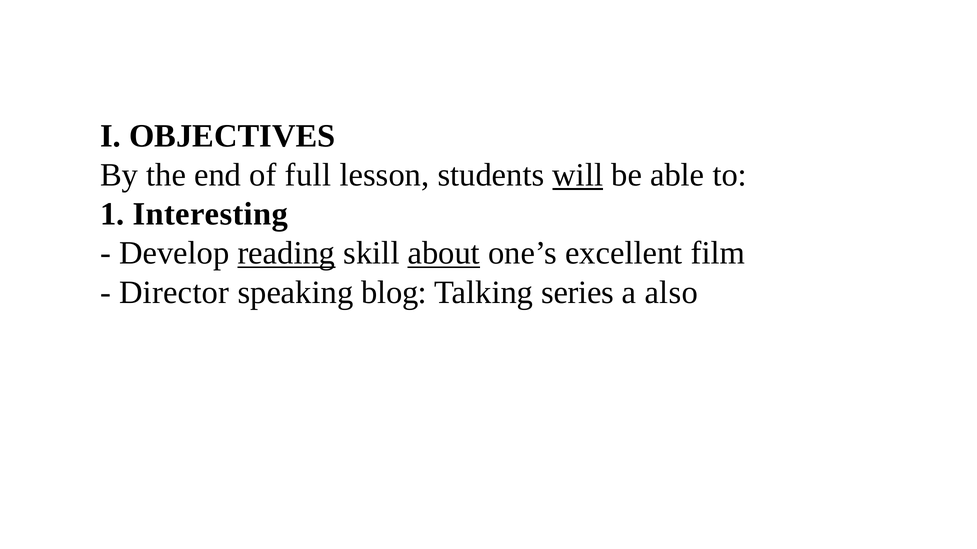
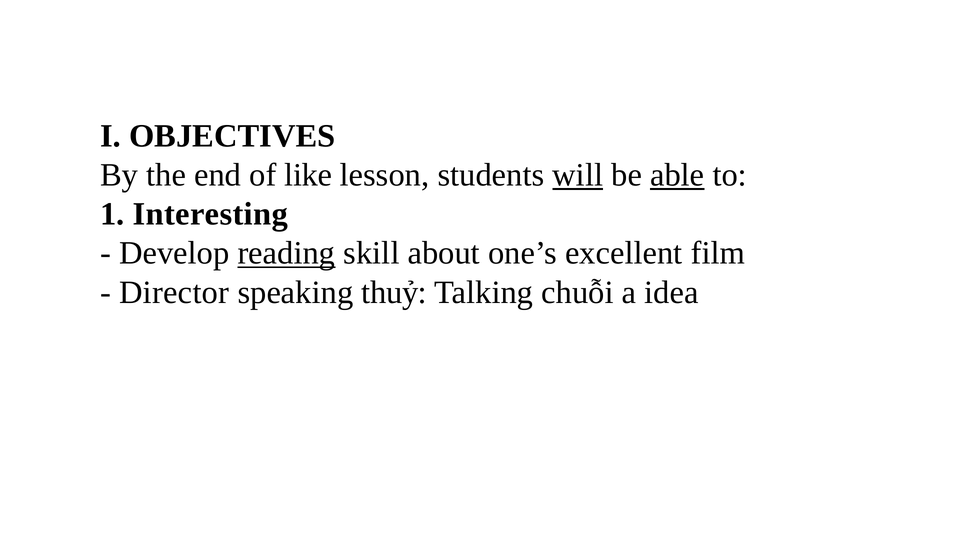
full: full -> like
able underline: none -> present
about underline: present -> none
blog: blog -> thuỷ
series: series -> chuỗi
also: also -> idea
